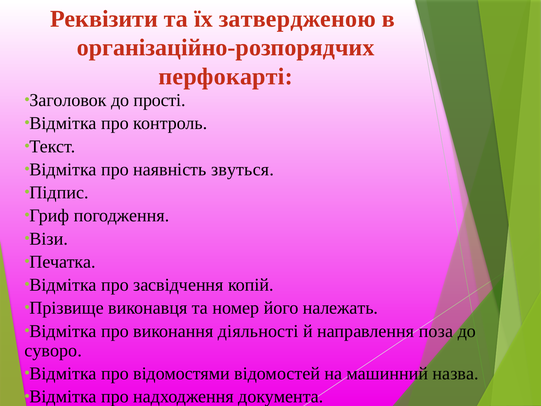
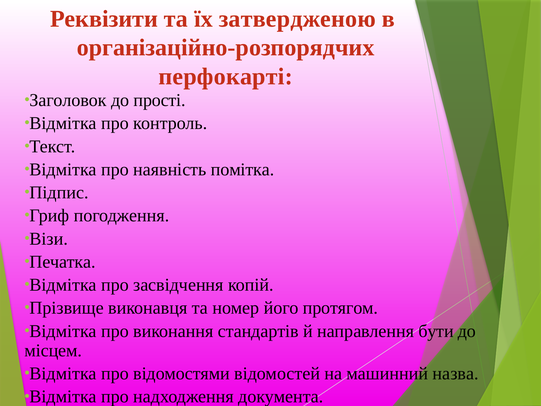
звуться: звуться -> помітка
належать: належать -> протягом
діяльності: діяльності -> стандартів
поза: поза -> бути
суворо: суворо -> місцем
